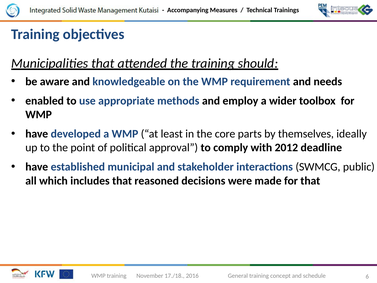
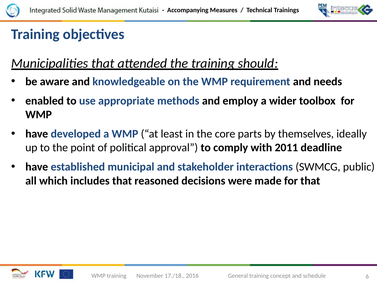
2012: 2012 -> 2011
